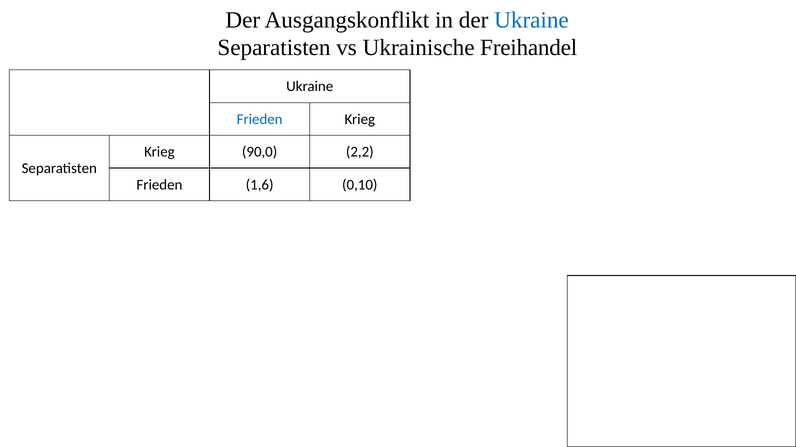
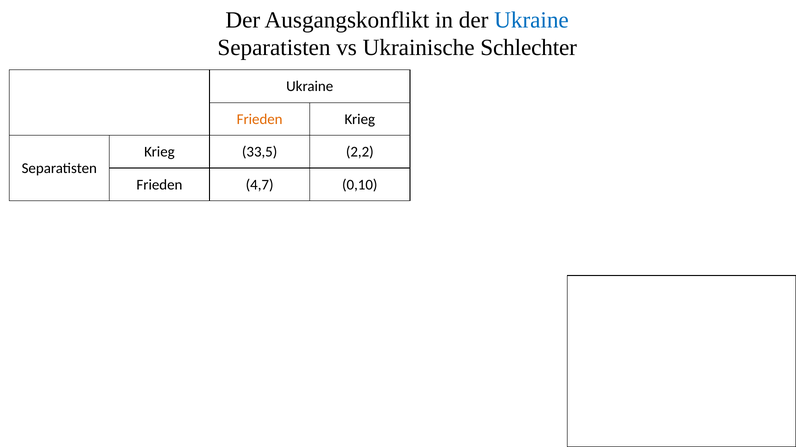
Freihandel: Freihandel -> Schlechter
Frieden at (260, 119) colour: blue -> orange
90,0: 90,0 -> 33,5
1,6: 1,6 -> 4,7
